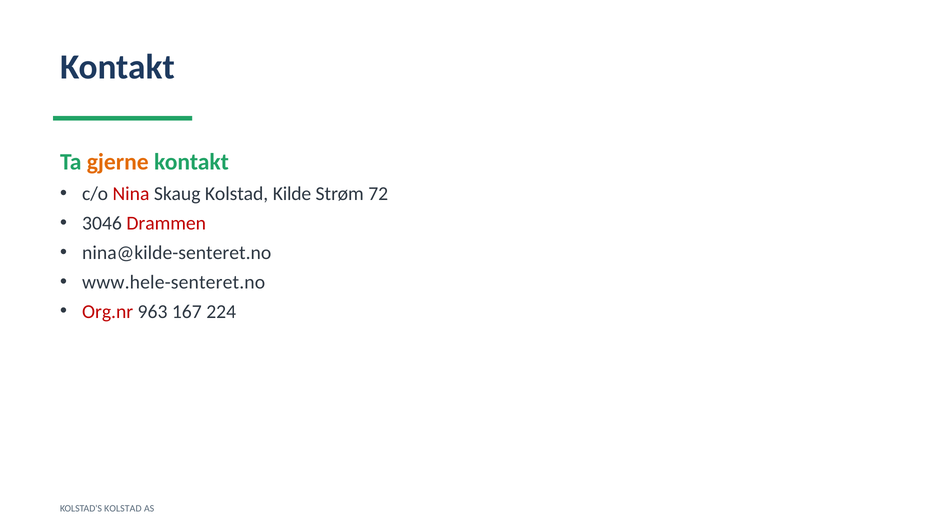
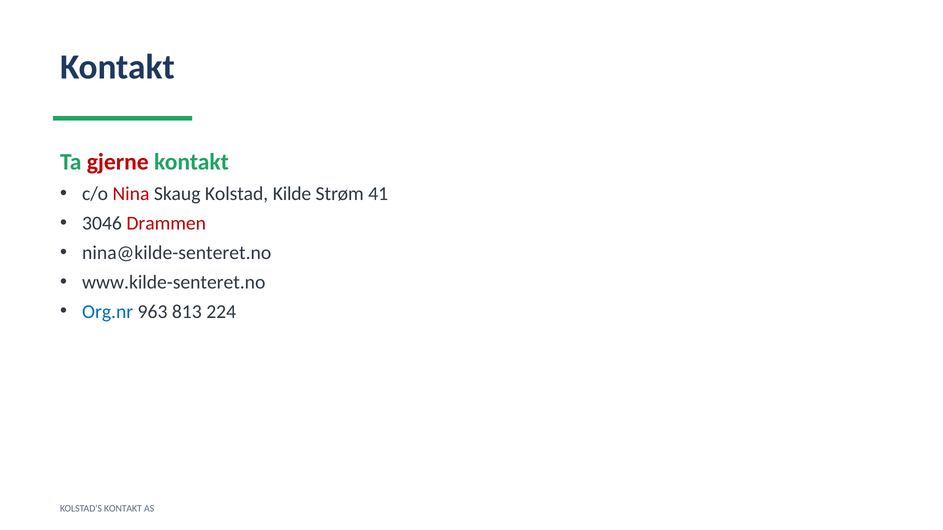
gjerne colour: orange -> red
72: 72 -> 41
www.hele-senteret.no: www.hele-senteret.no -> www.kilde-senteret.no
Org.nr colour: red -> blue
167: 167 -> 813
KOLSTAD'S KOLSTAD: KOLSTAD -> KONTAKT
